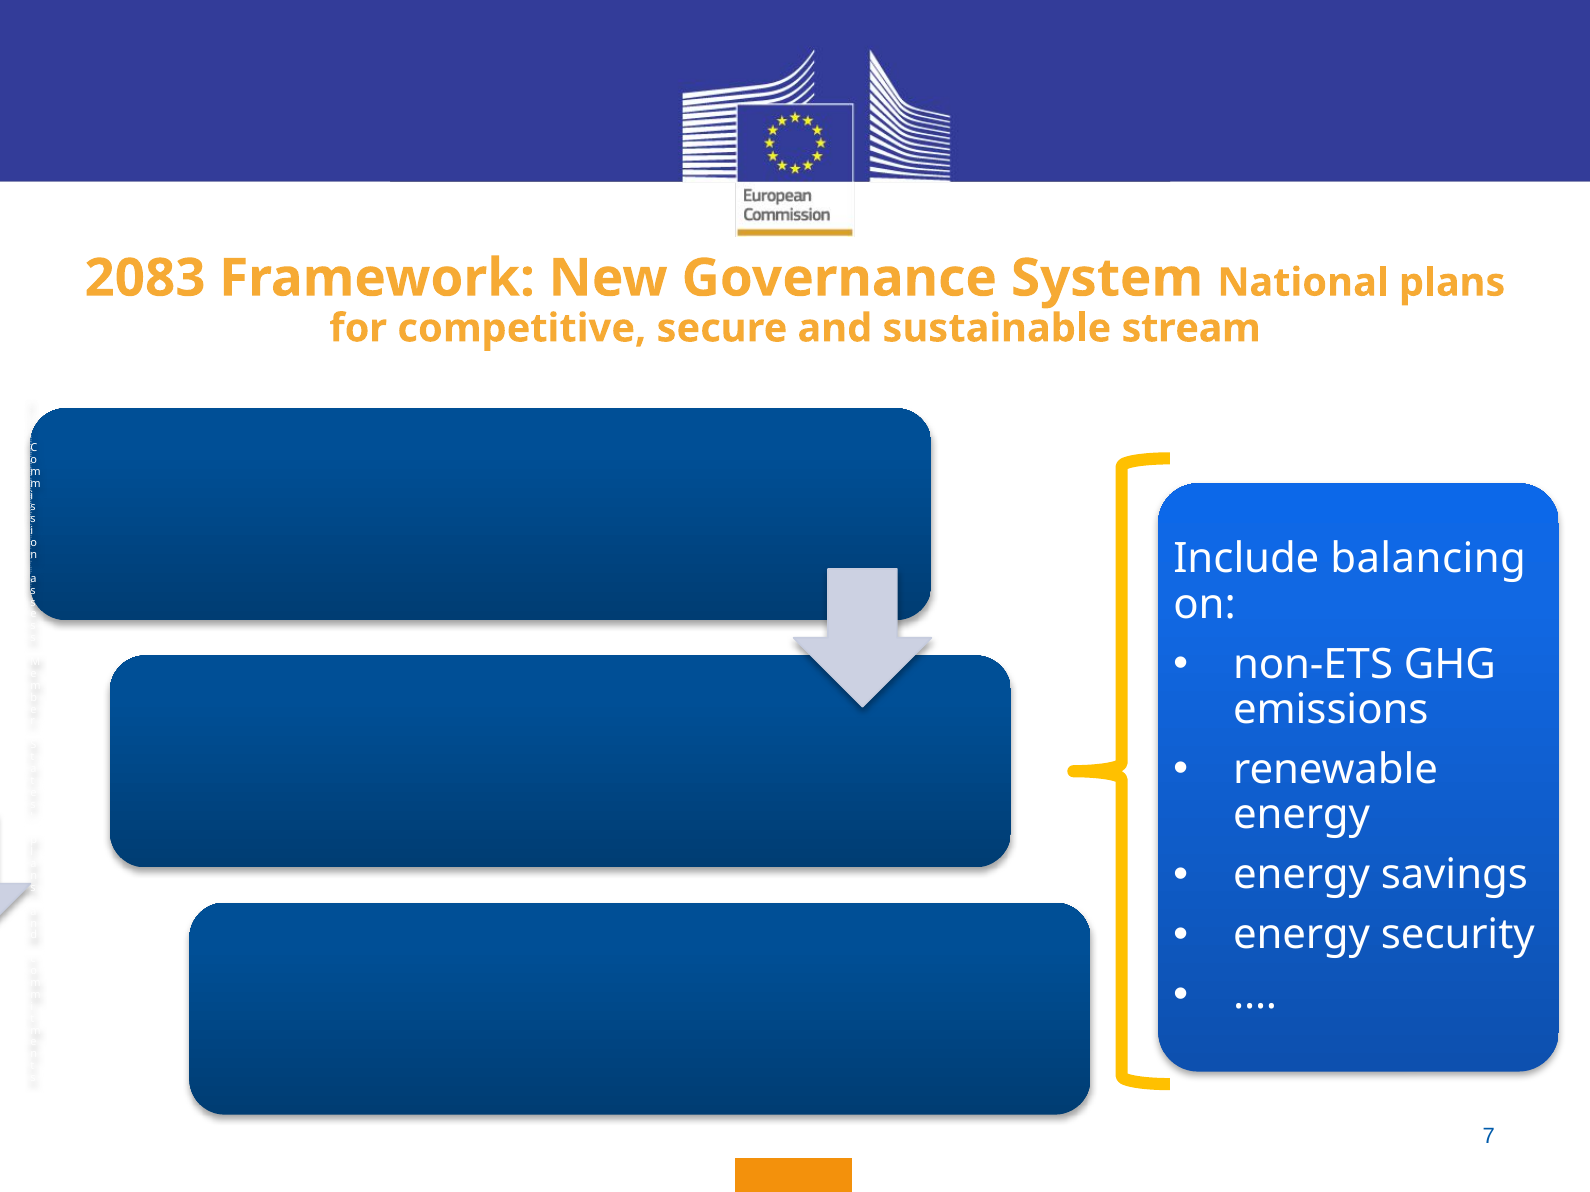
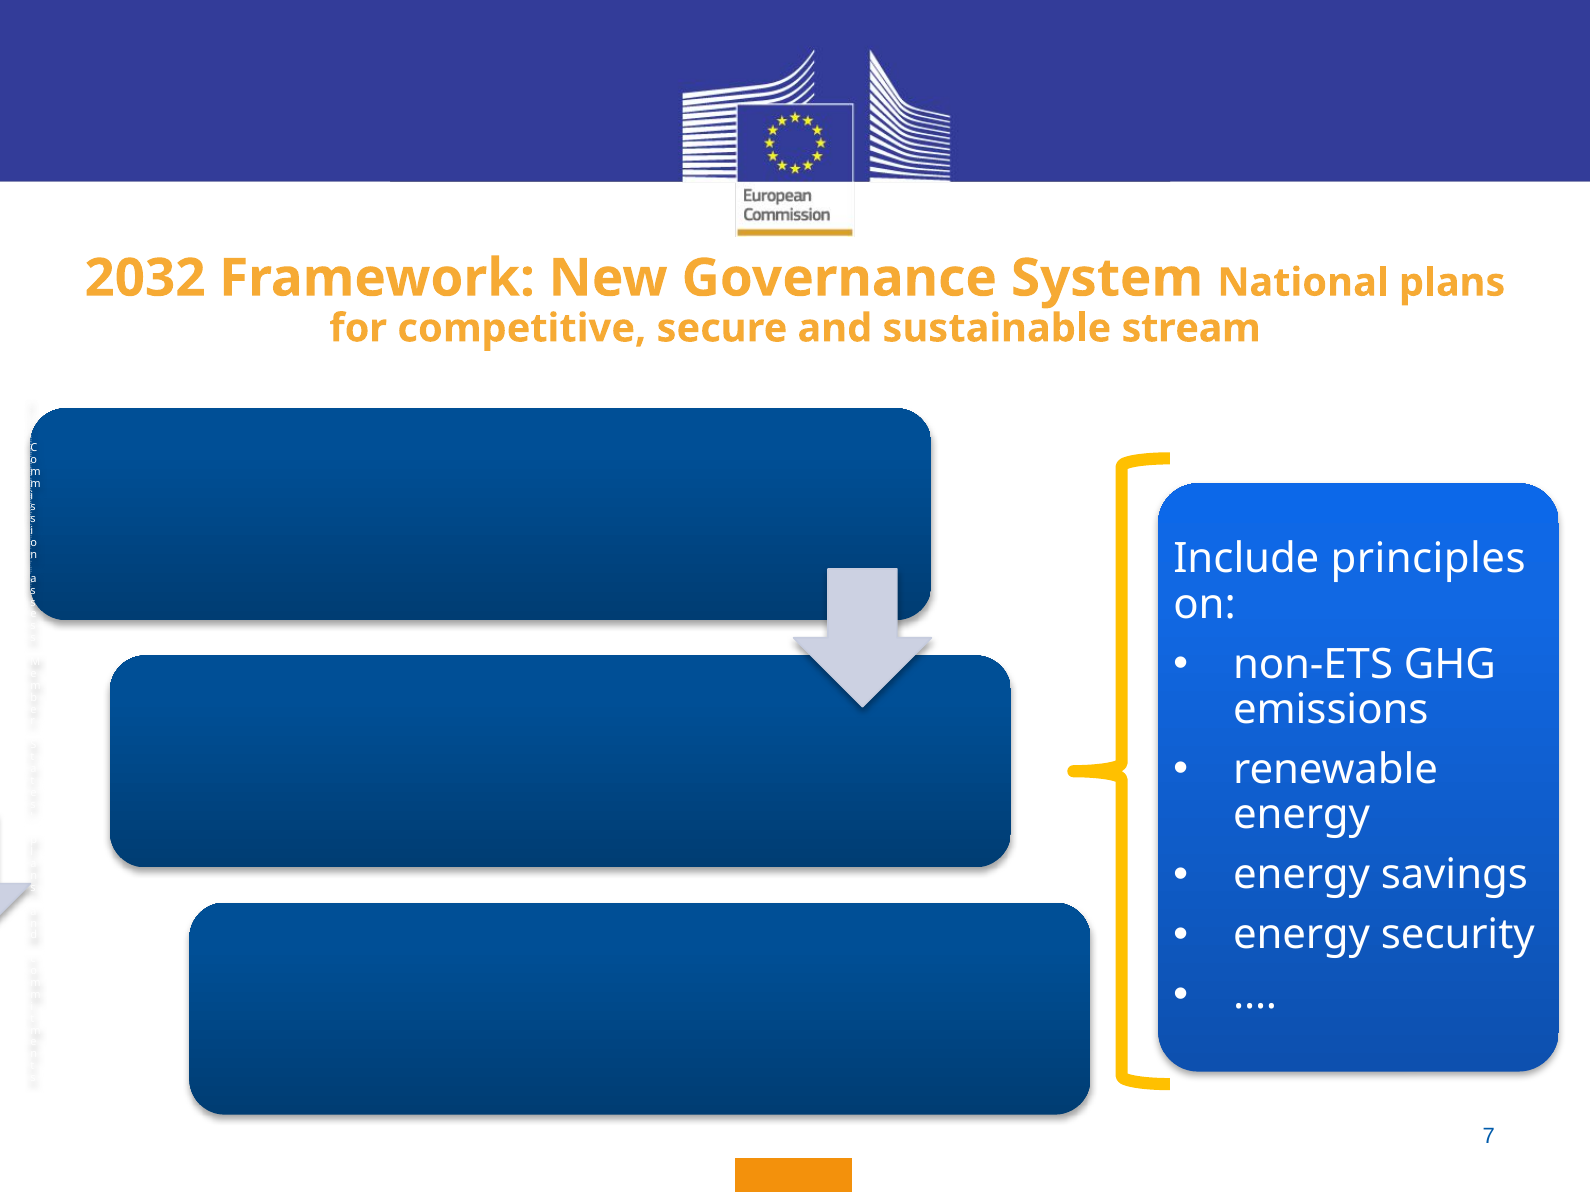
2083: 2083 -> 2032
balancing: balancing -> principles
